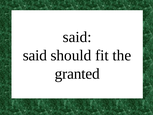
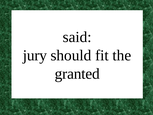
said at (35, 55): said -> jury
